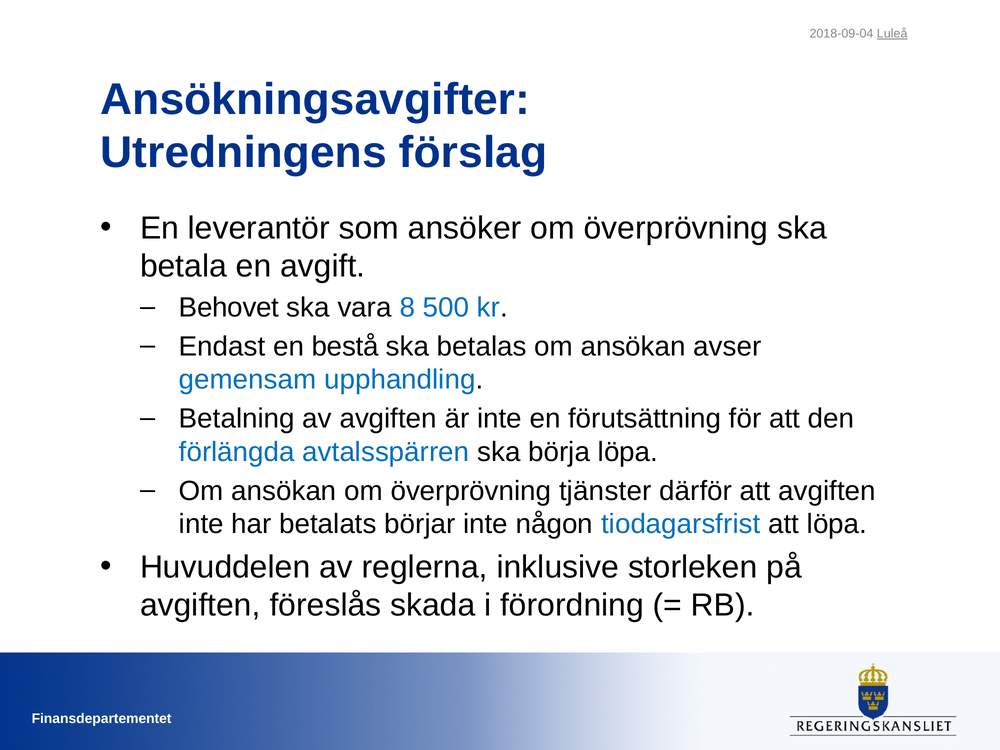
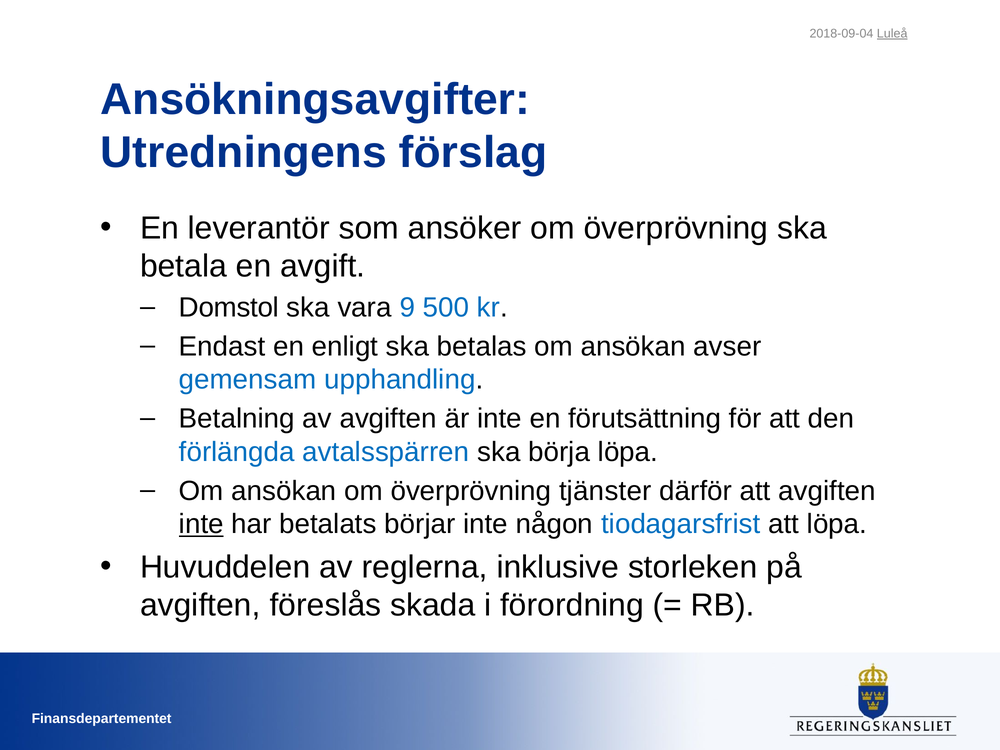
Behovet: Behovet -> Domstol
8: 8 -> 9
bestå: bestå -> enligt
inte at (201, 524) underline: none -> present
